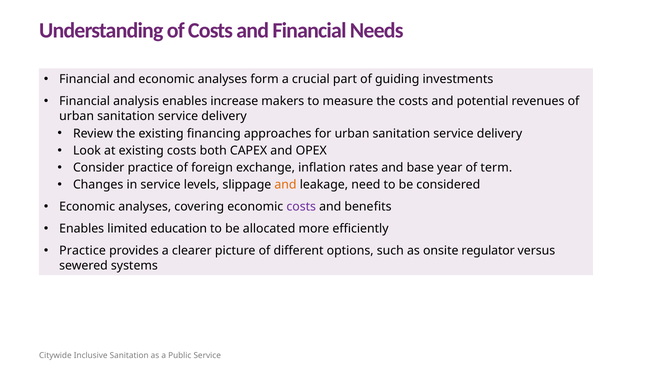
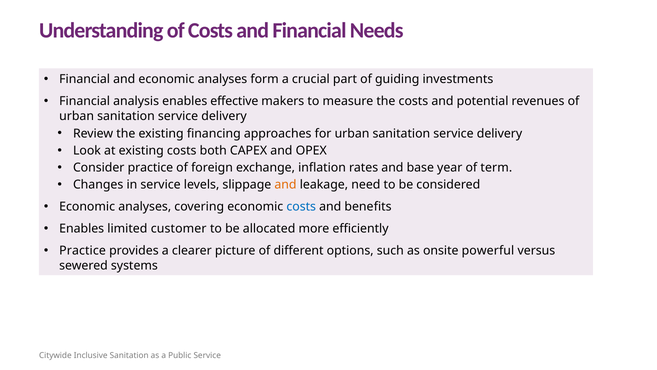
increase: increase -> effective
costs at (301, 207) colour: purple -> blue
education: education -> customer
regulator: regulator -> powerful
